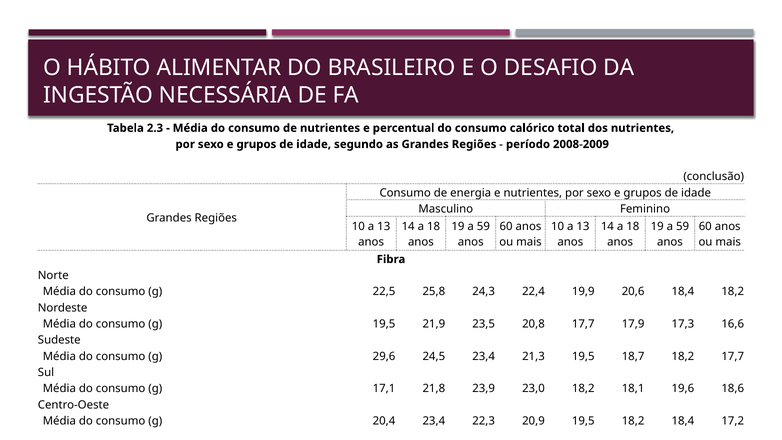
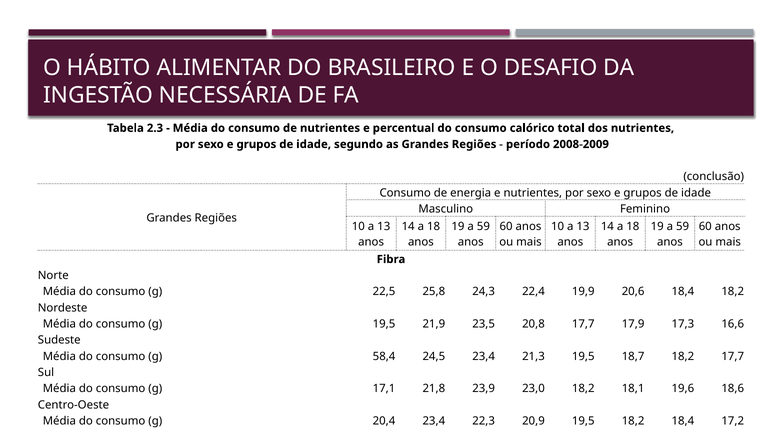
29,6: 29,6 -> 58,4
